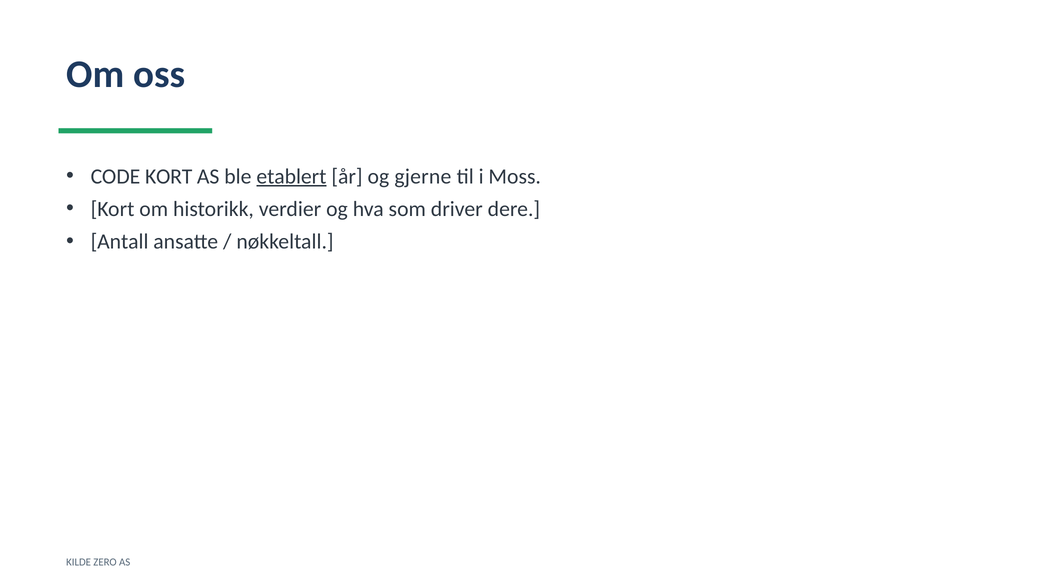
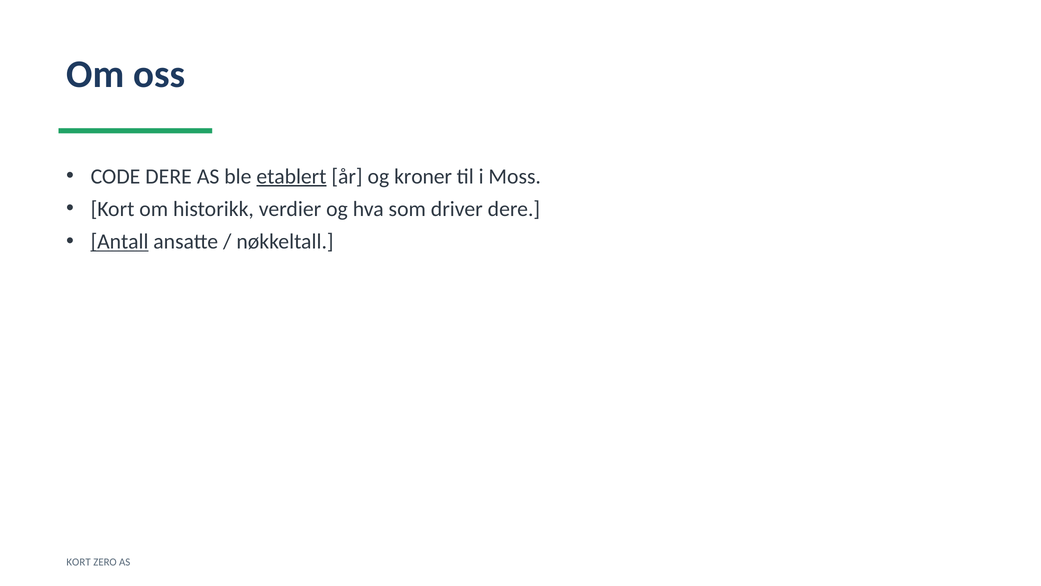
CODE KORT: KORT -> DERE
gjerne: gjerne -> kroner
Antall underline: none -> present
KILDE at (79, 562): KILDE -> KORT
